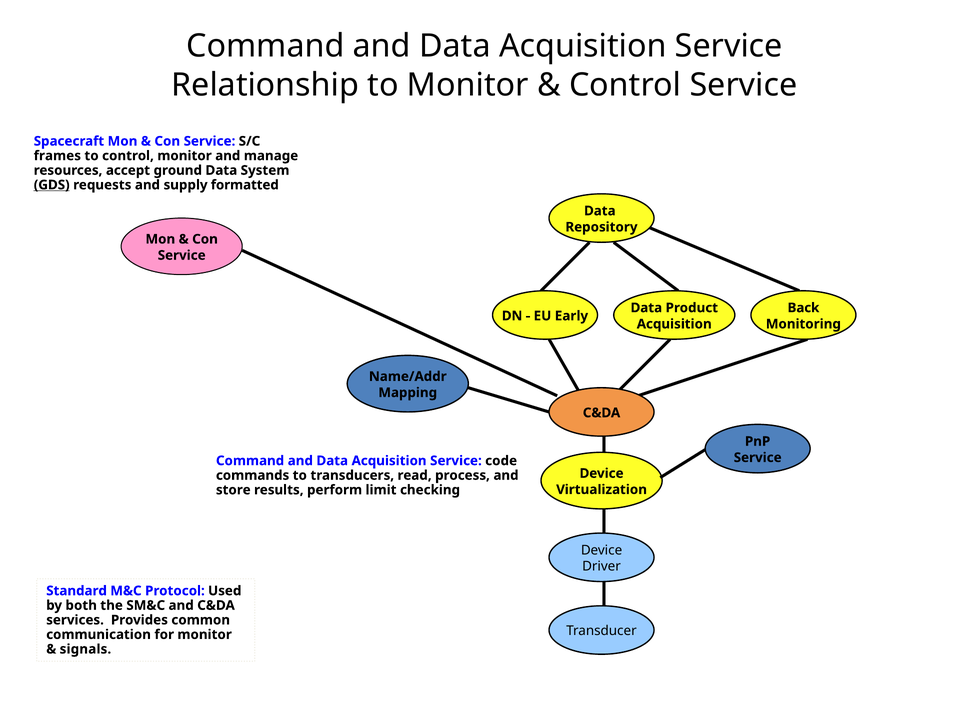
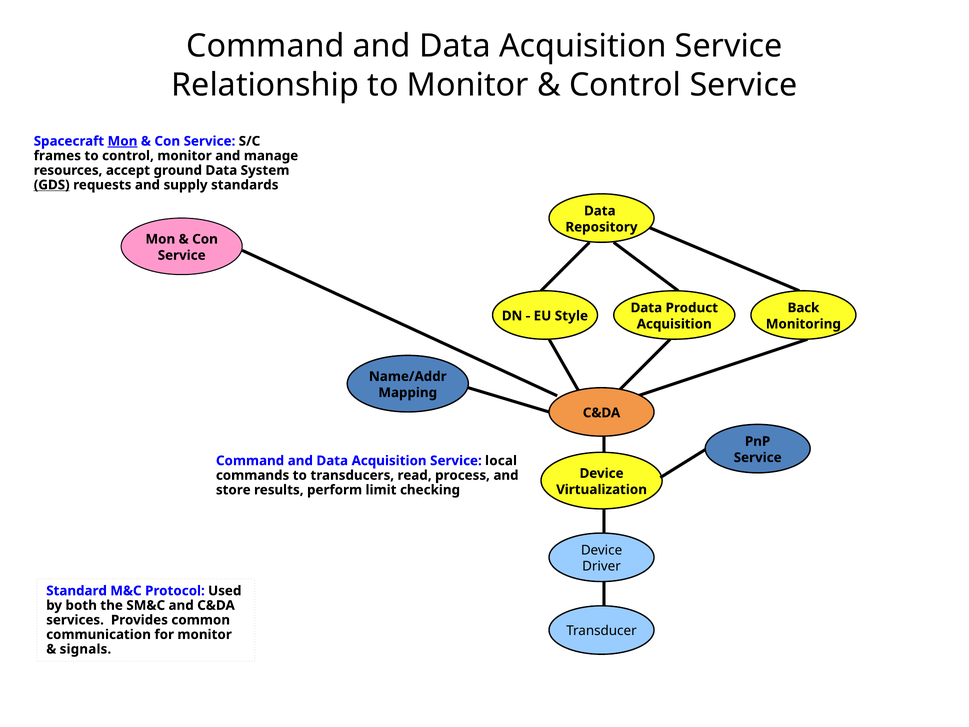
Mon at (123, 141) underline: none -> present
formatted: formatted -> standards
Early: Early -> Style
code: code -> local
